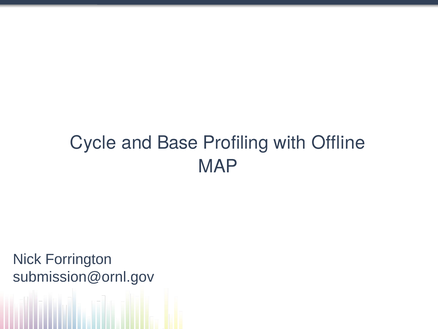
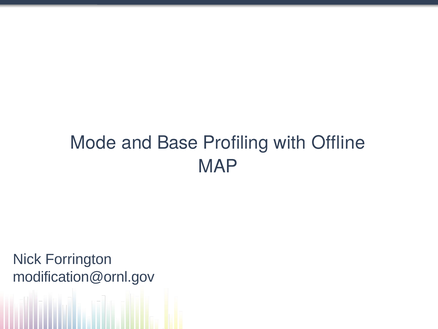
Cycle: Cycle -> Mode
submission@ornl.gov: submission@ornl.gov -> modification@ornl.gov
